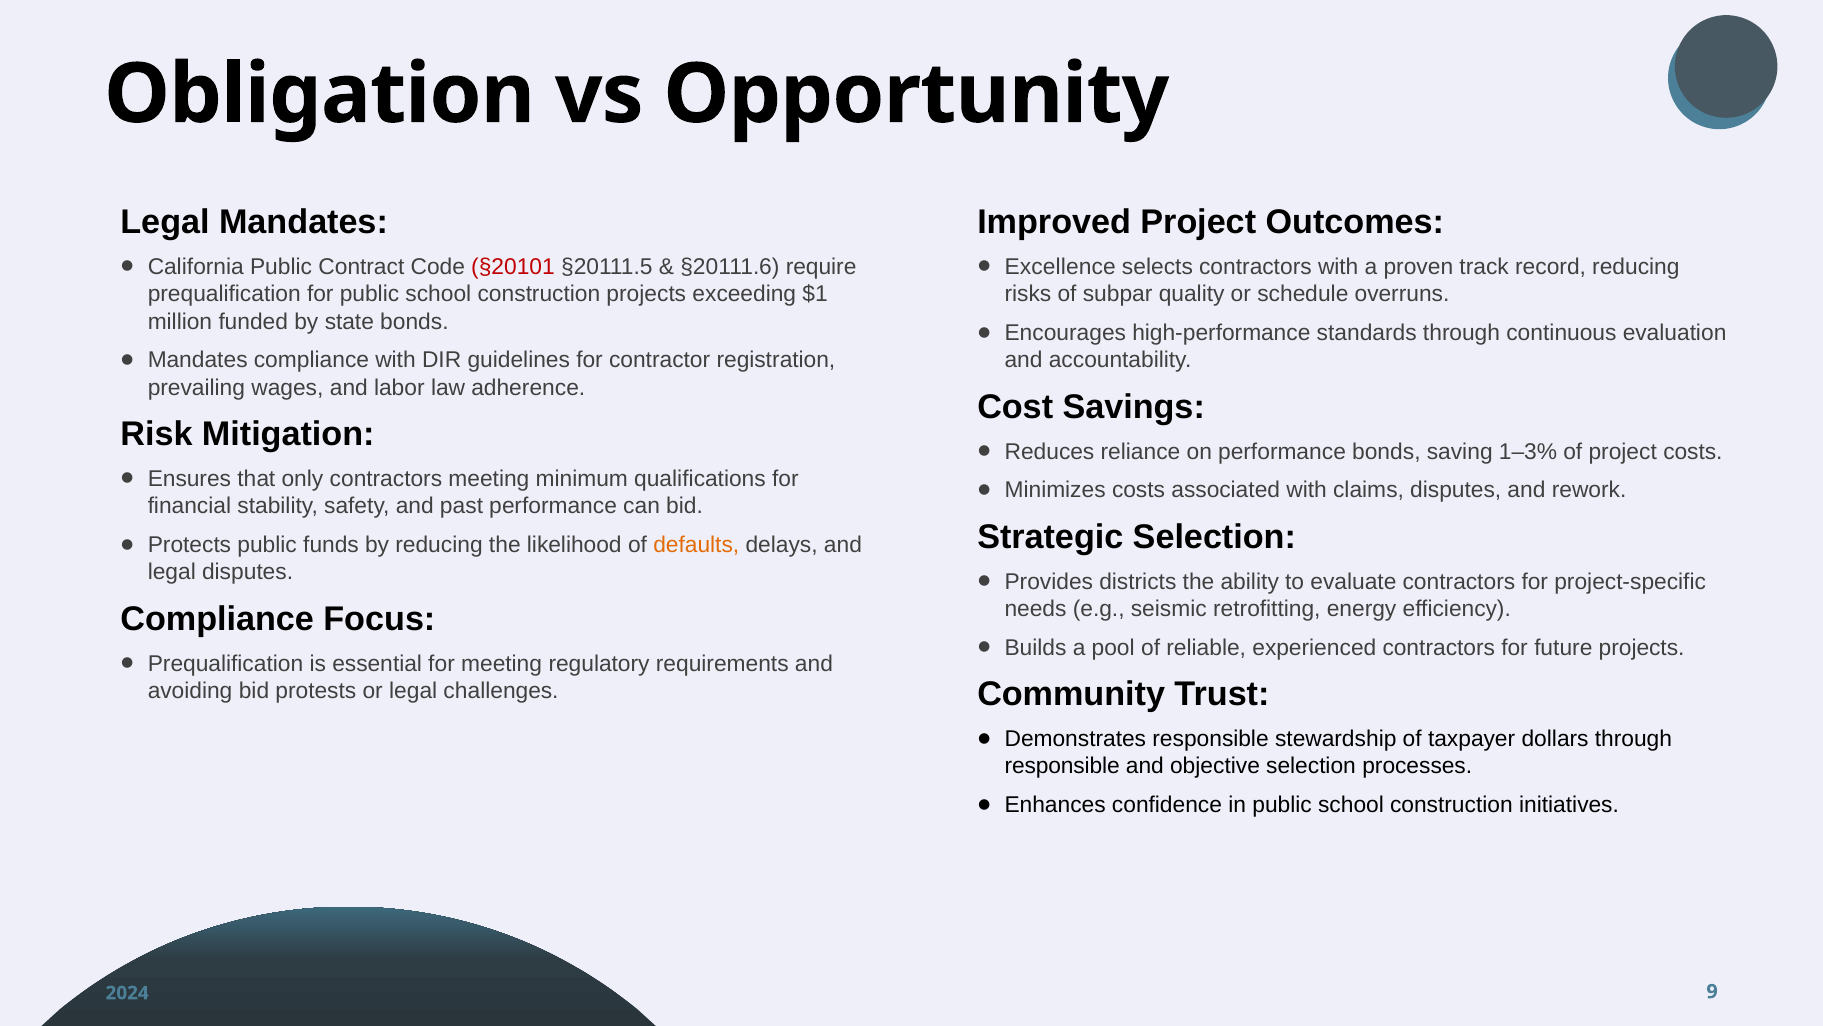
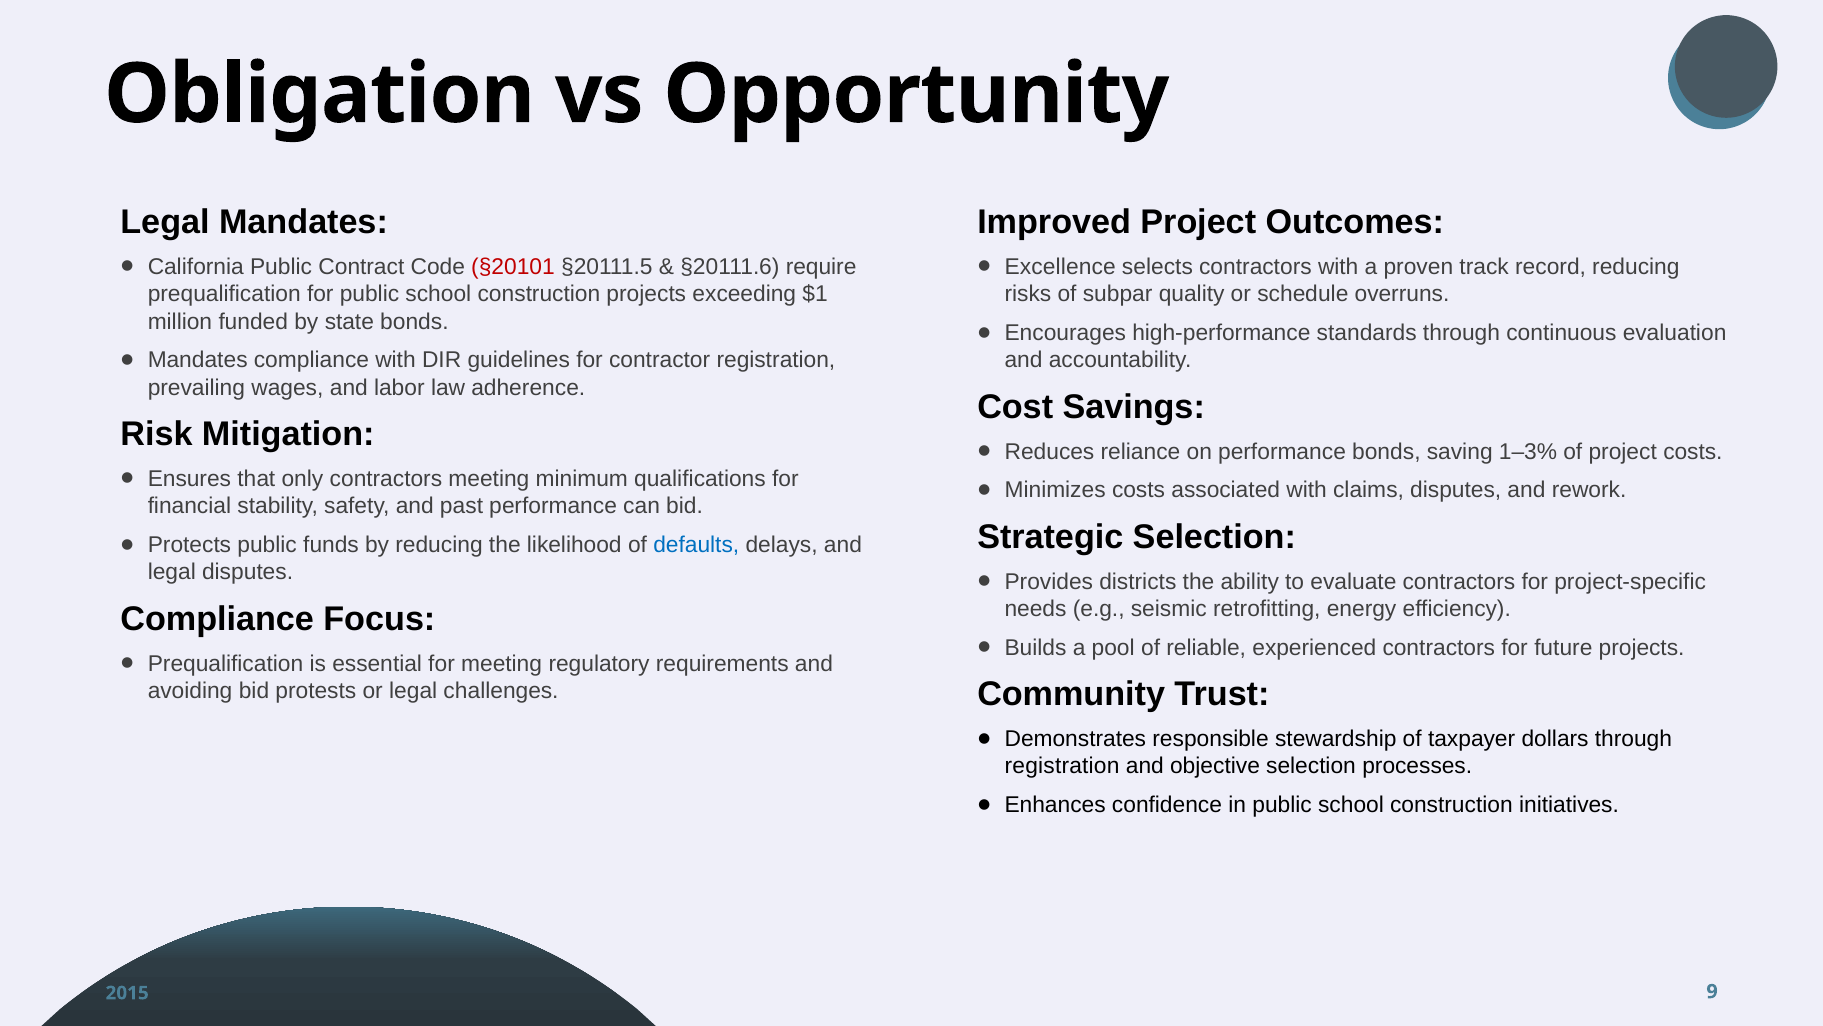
defaults colour: orange -> blue
responsible at (1062, 766): responsible -> registration
2024: 2024 -> 2015
